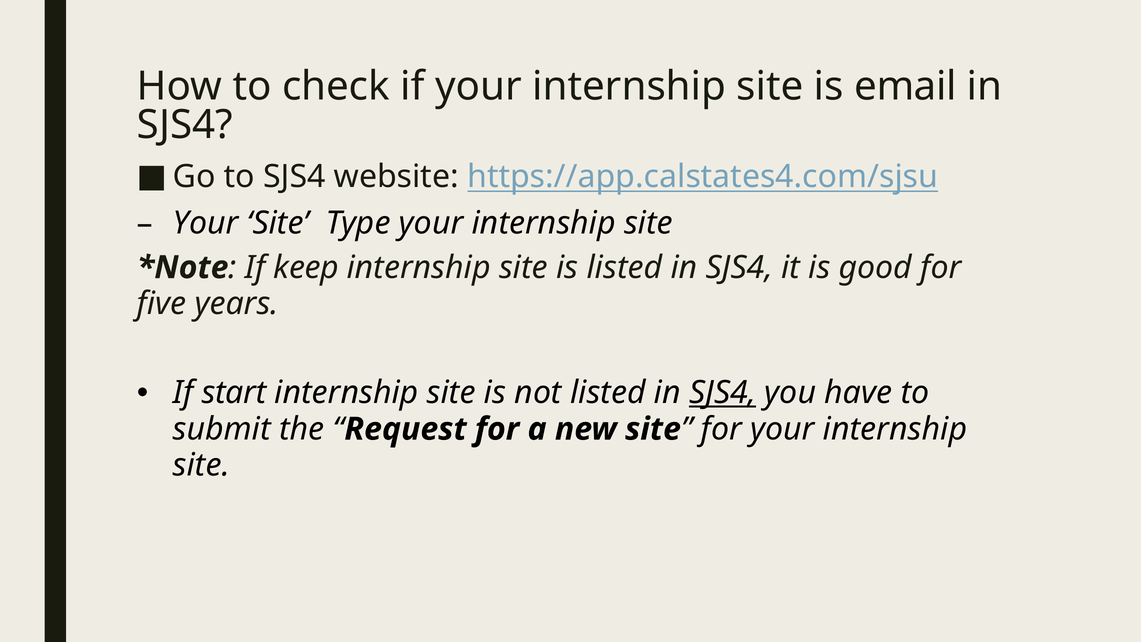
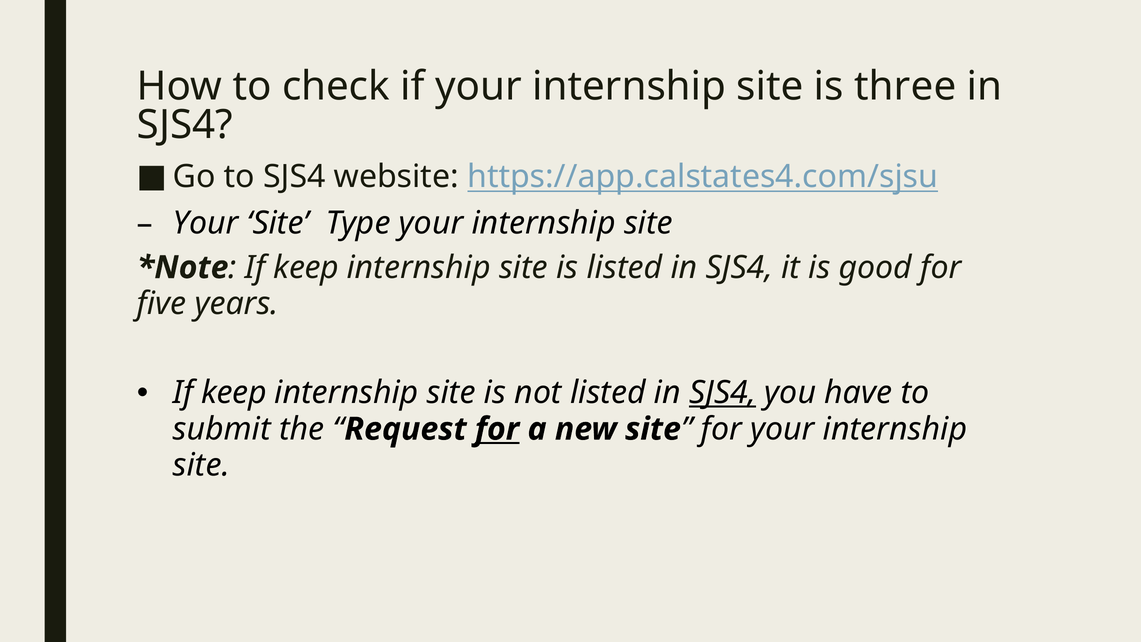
email: email -> three
start at (234, 393): start -> keep
for at (497, 429) underline: none -> present
